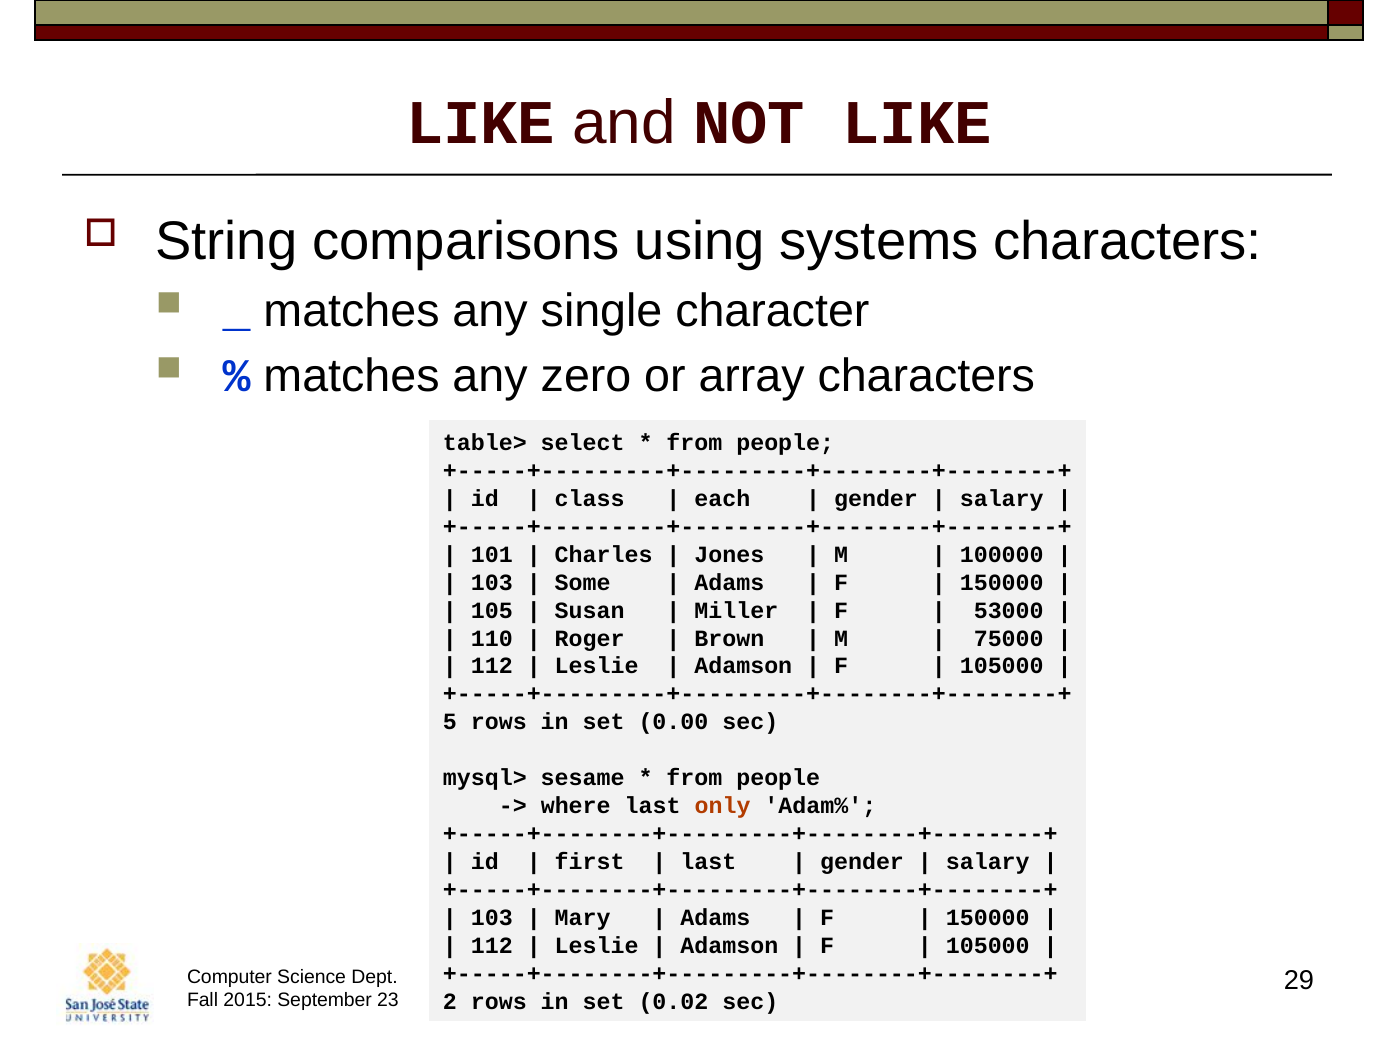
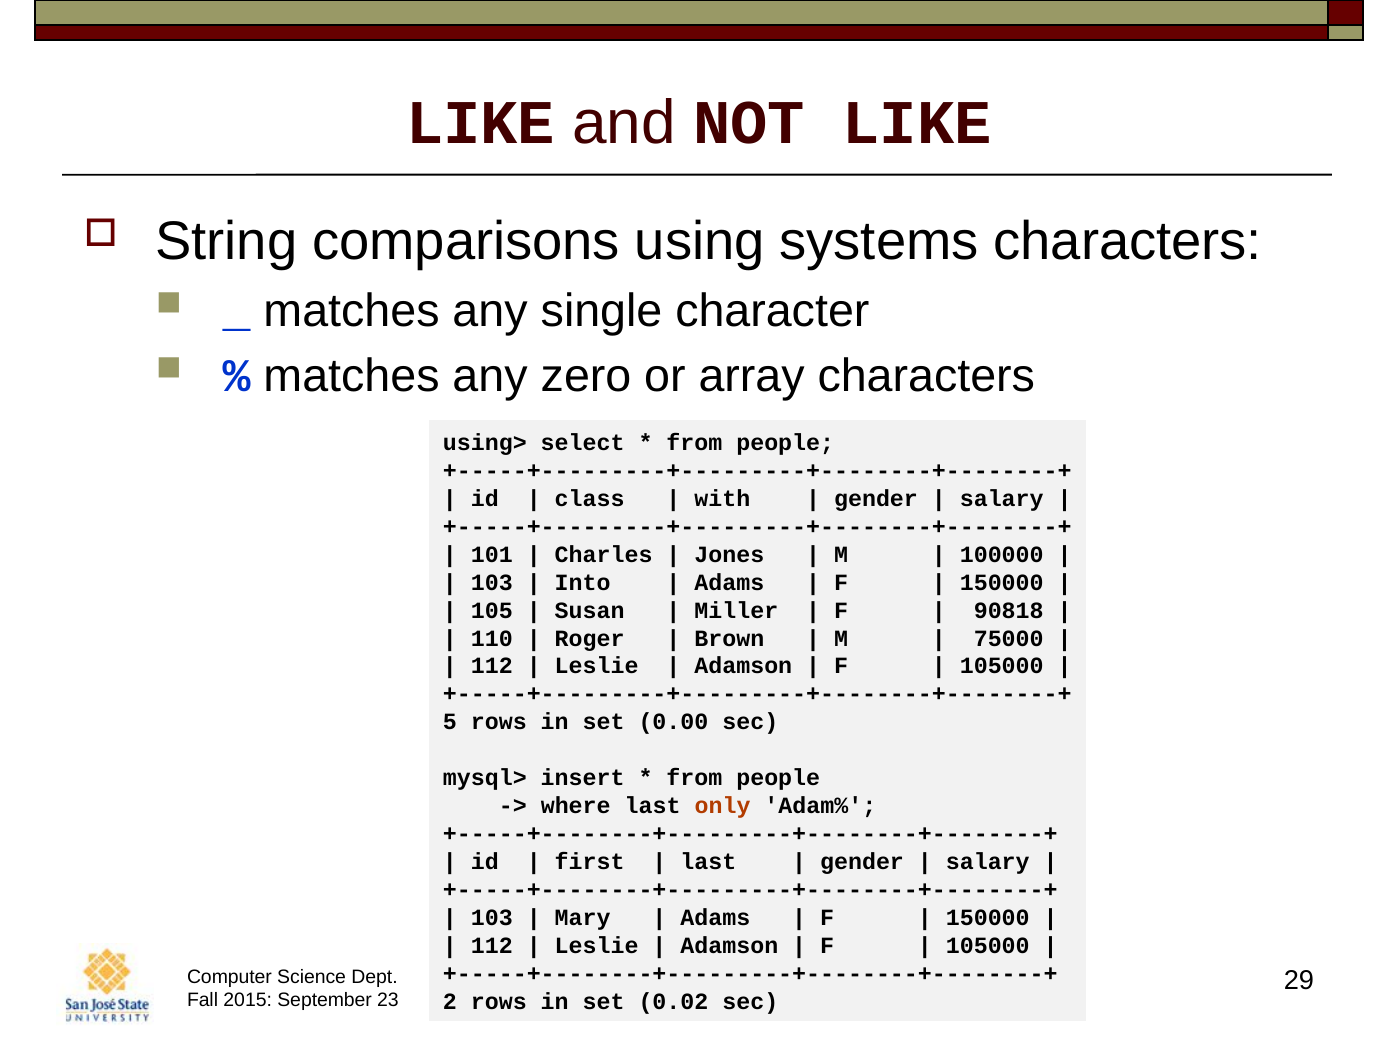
table>: table> -> using>
each: each -> with
Some: Some -> Into
53000: 53000 -> 90818
sesame: sesame -> insert
